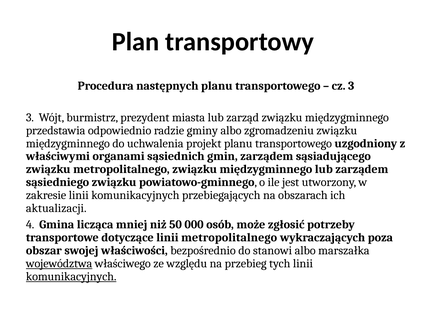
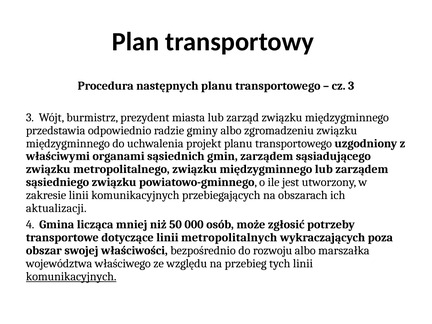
linii metropolitalnego: metropolitalnego -> metropolitalnych
stanowi: stanowi -> rozwoju
województwa underline: present -> none
